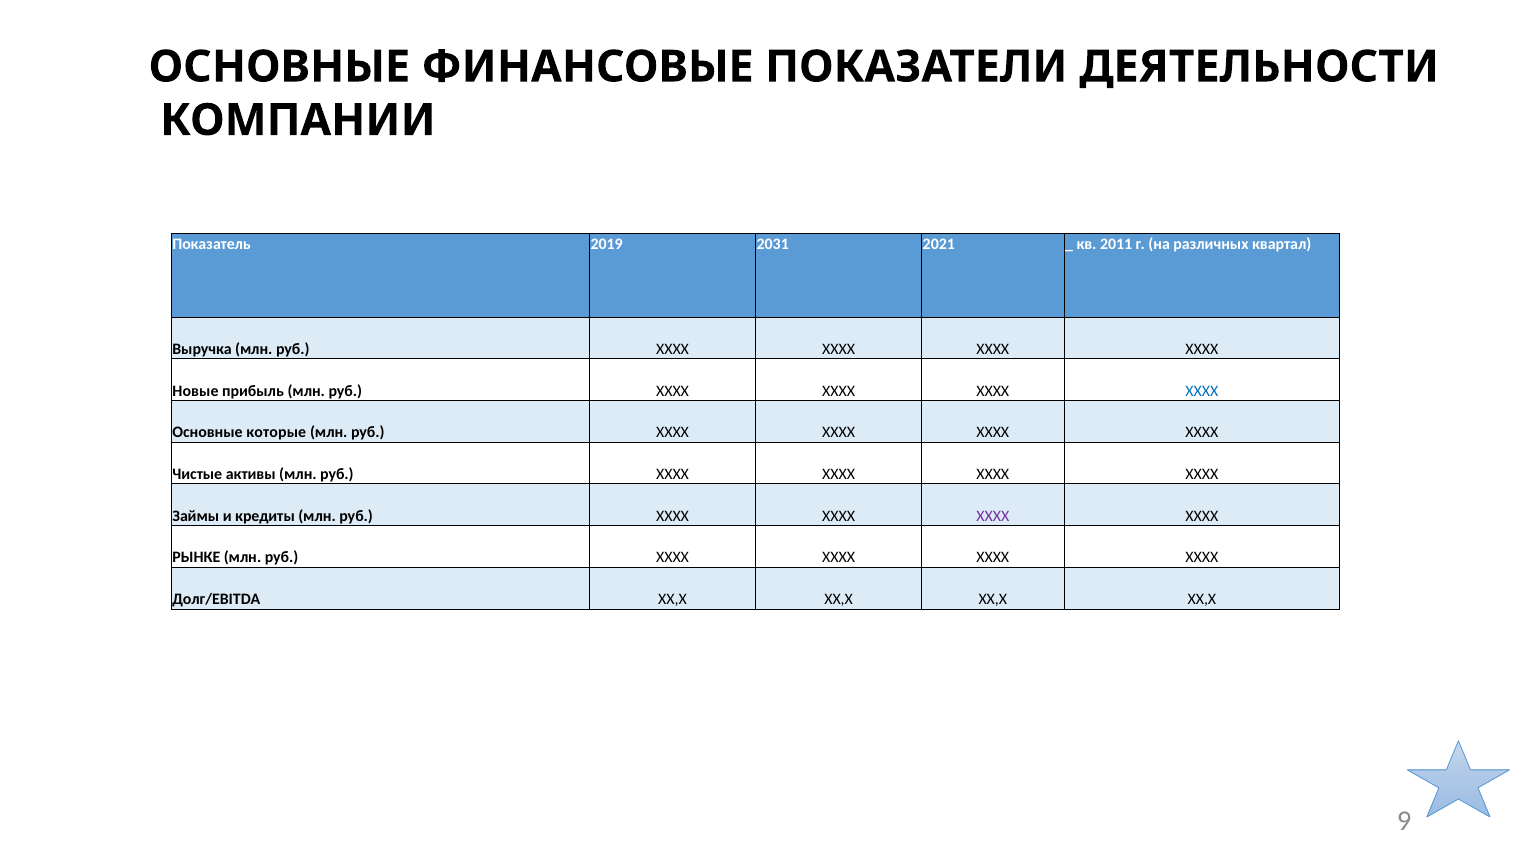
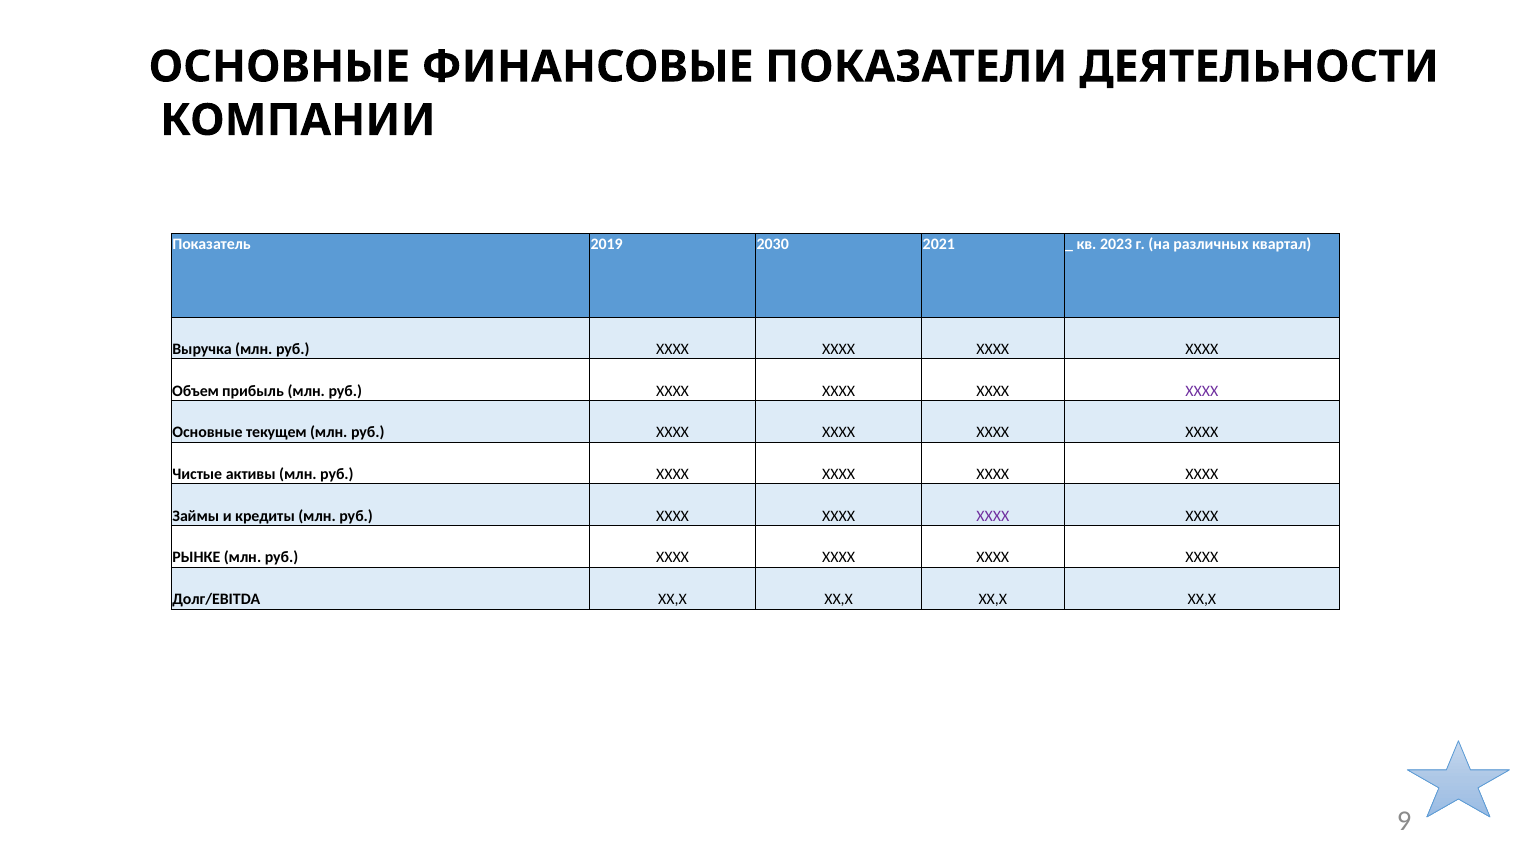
2031: 2031 -> 2030
2011: 2011 -> 2023
Новые: Новые -> Объем
ХХХХ at (1202, 391) colour: blue -> purple
которые: которые -> текущем
